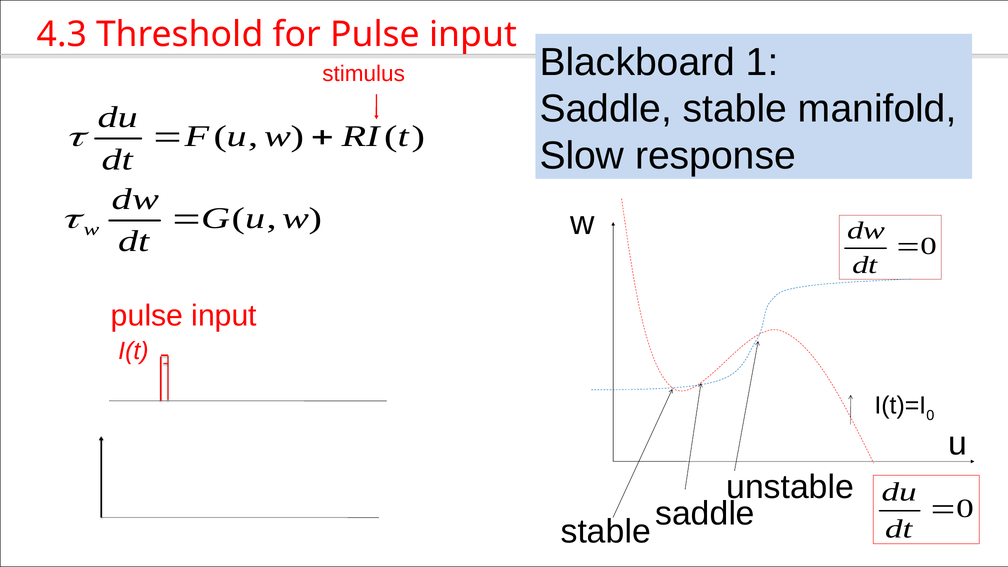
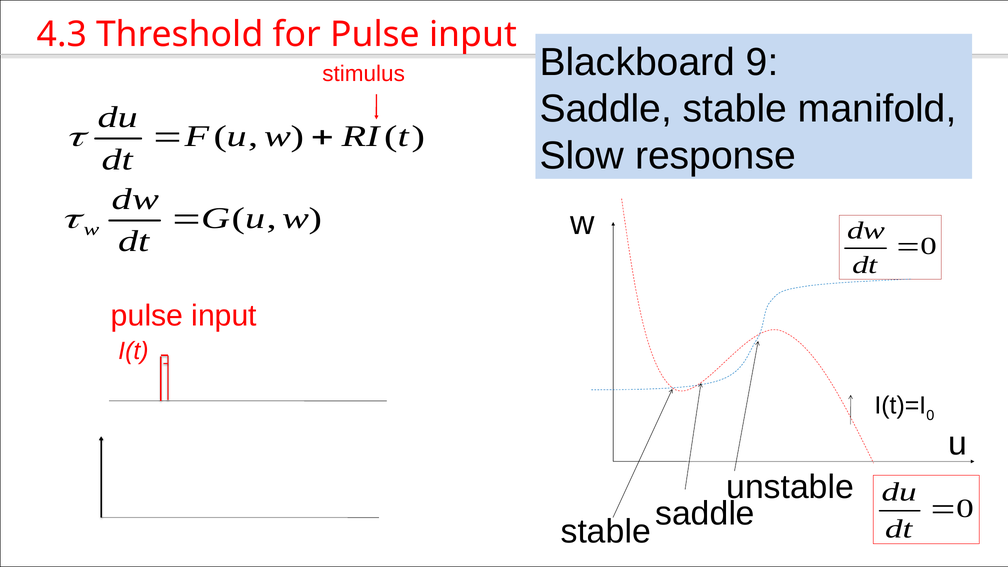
1: 1 -> 9
